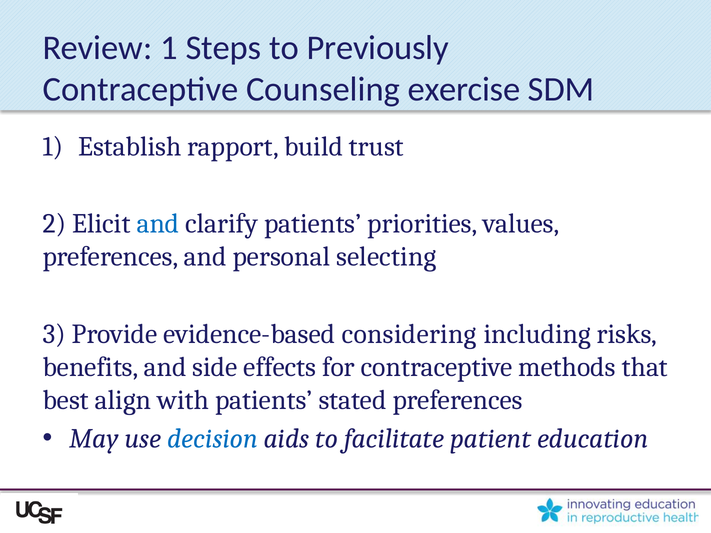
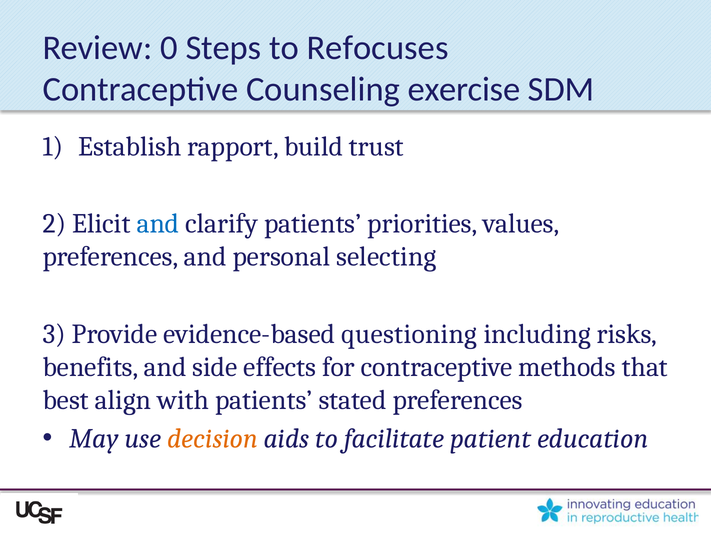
Review 1: 1 -> 0
Previously: Previously -> Refocuses
considering: considering -> questioning
decision colour: blue -> orange
